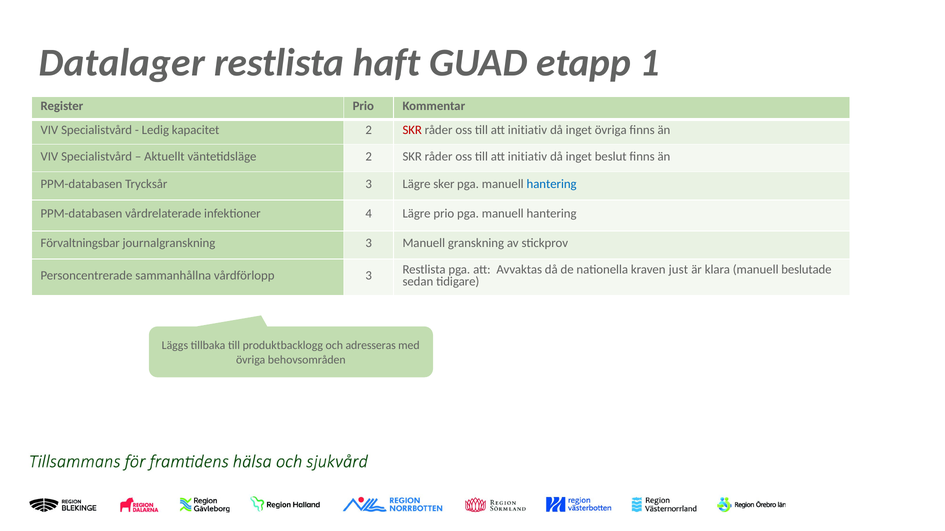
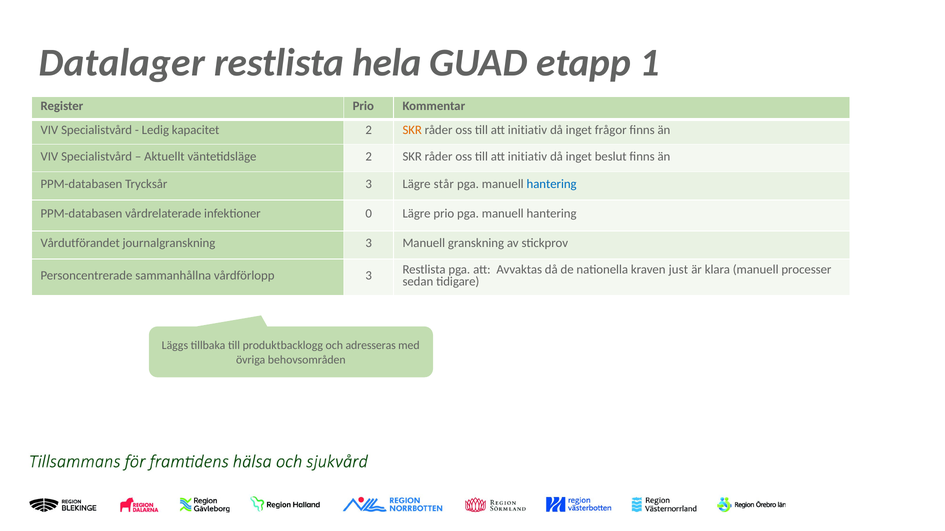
haft: haft -> hela
SKR at (412, 130) colour: red -> orange
inget övriga: övriga -> frågor
sker: sker -> står
4: 4 -> 0
Förvaltningsbar: Förvaltningsbar -> Vårdutförandet
beslutade: beslutade -> processer
